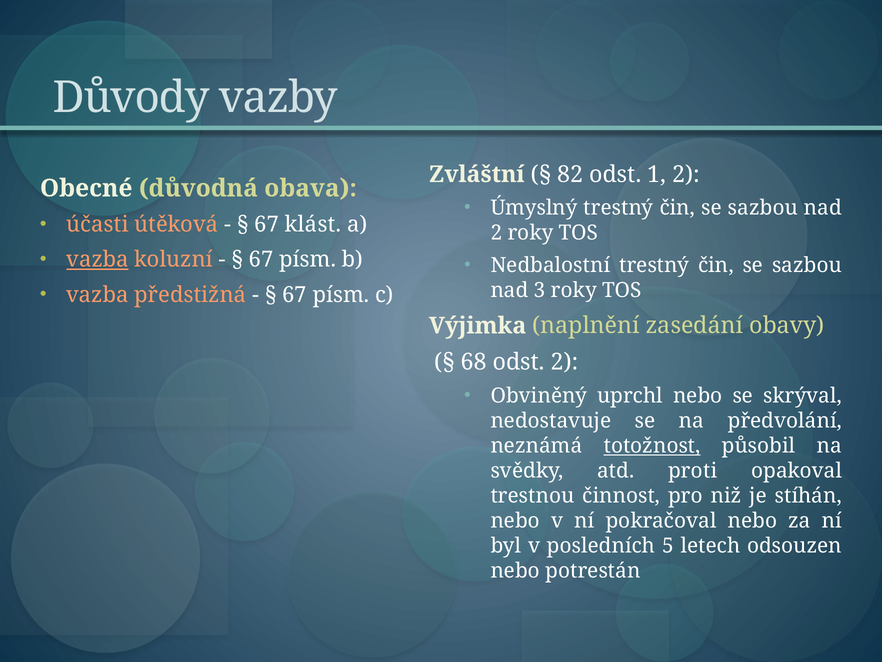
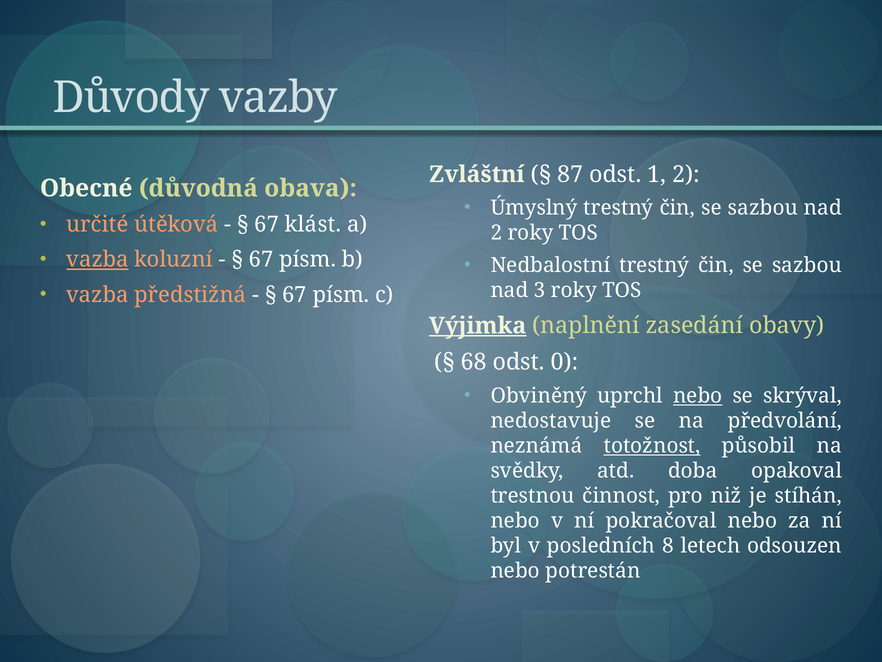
82: 82 -> 87
účasti: účasti -> určité
Výjimka underline: none -> present
odst 2: 2 -> 0
nebo at (698, 396) underline: none -> present
proti: proti -> doba
5: 5 -> 8
